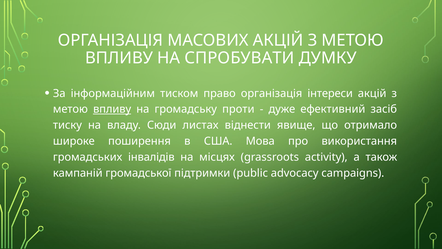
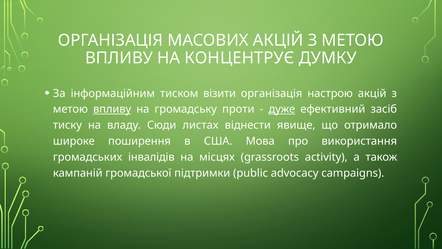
СПРОБУВАТИ: СПРОБУВАТИ -> КОНЦЕНТРУЄ
право: право -> візити
інтереси: інтереси -> настрою
дуже underline: none -> present
